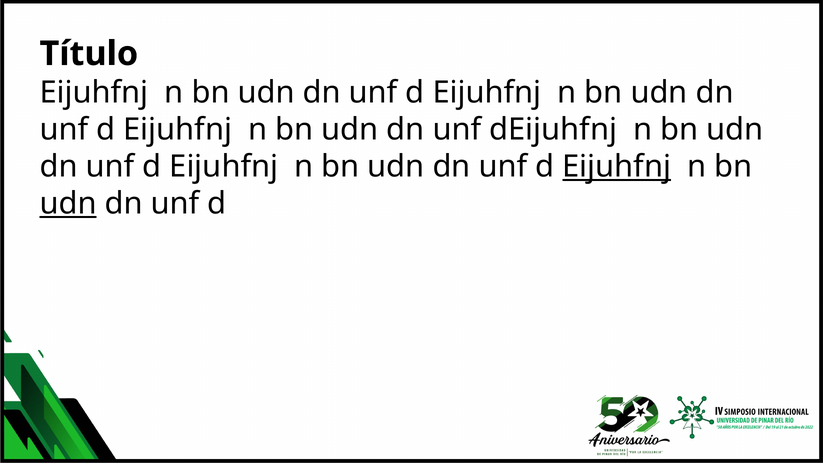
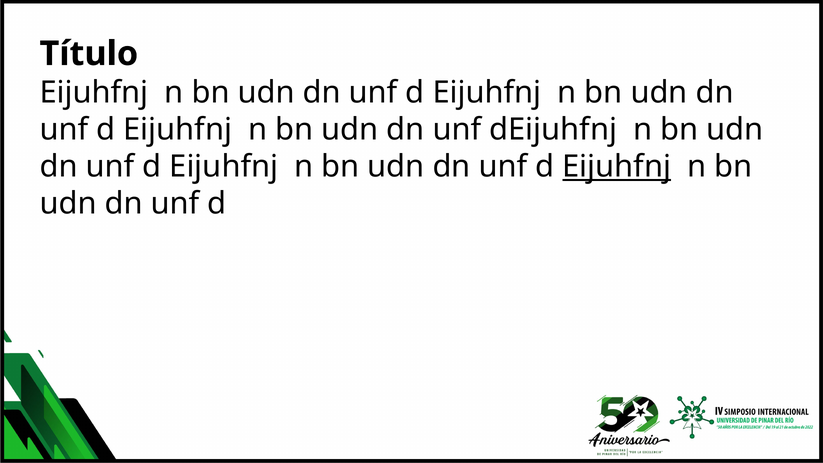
udn at (68, 204) underline: present -> none
